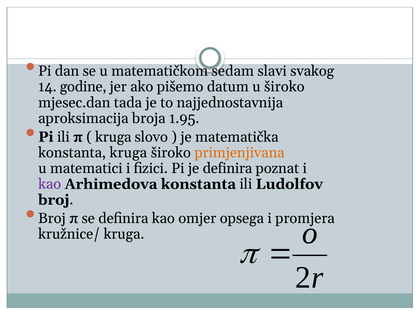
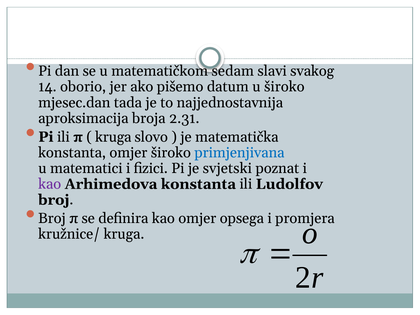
godine: godine -> oborio
1.95: 1.95 -> 2.31
konstanta kruga: kruga -> omjer
primjenjivana colour: orange -> blue
je definira: definira -> svjetski
